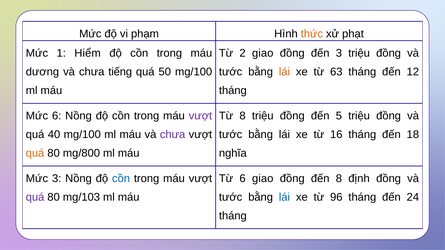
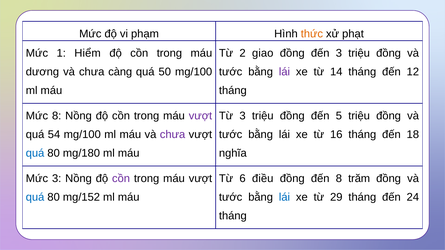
tiếng: tiếng -> càng
lái at (284, 72) colour: orange -> purple
63: 63 -> 14
Mức 6: 6 -> 8
Từ 8: 8 -> 3
40: 40 -> 54
quá at (35, 153) colour: orange -> blue
mg/800: mg/800 -> mg/180
cồn at (121, 179) colour: blue -> purple
6 giao: giao -> điều
định: định -> trăm
quá at (35, 198) colour: purple -> blue
mg/103: mg/103 -> mg/152
96: 96 -> 29
